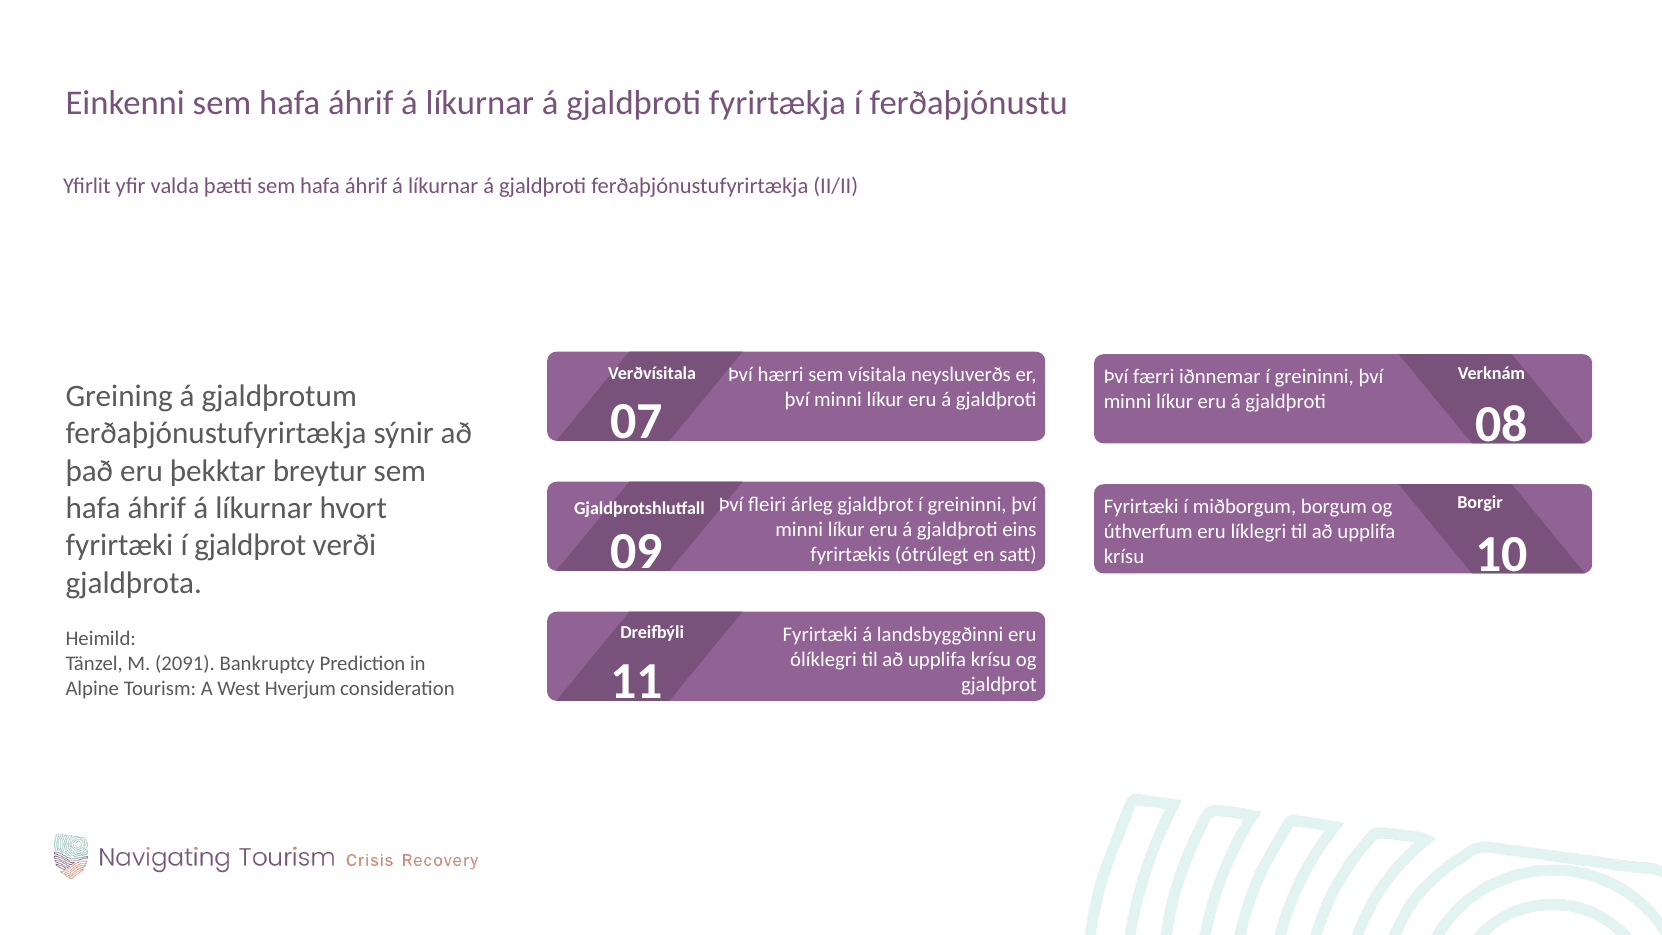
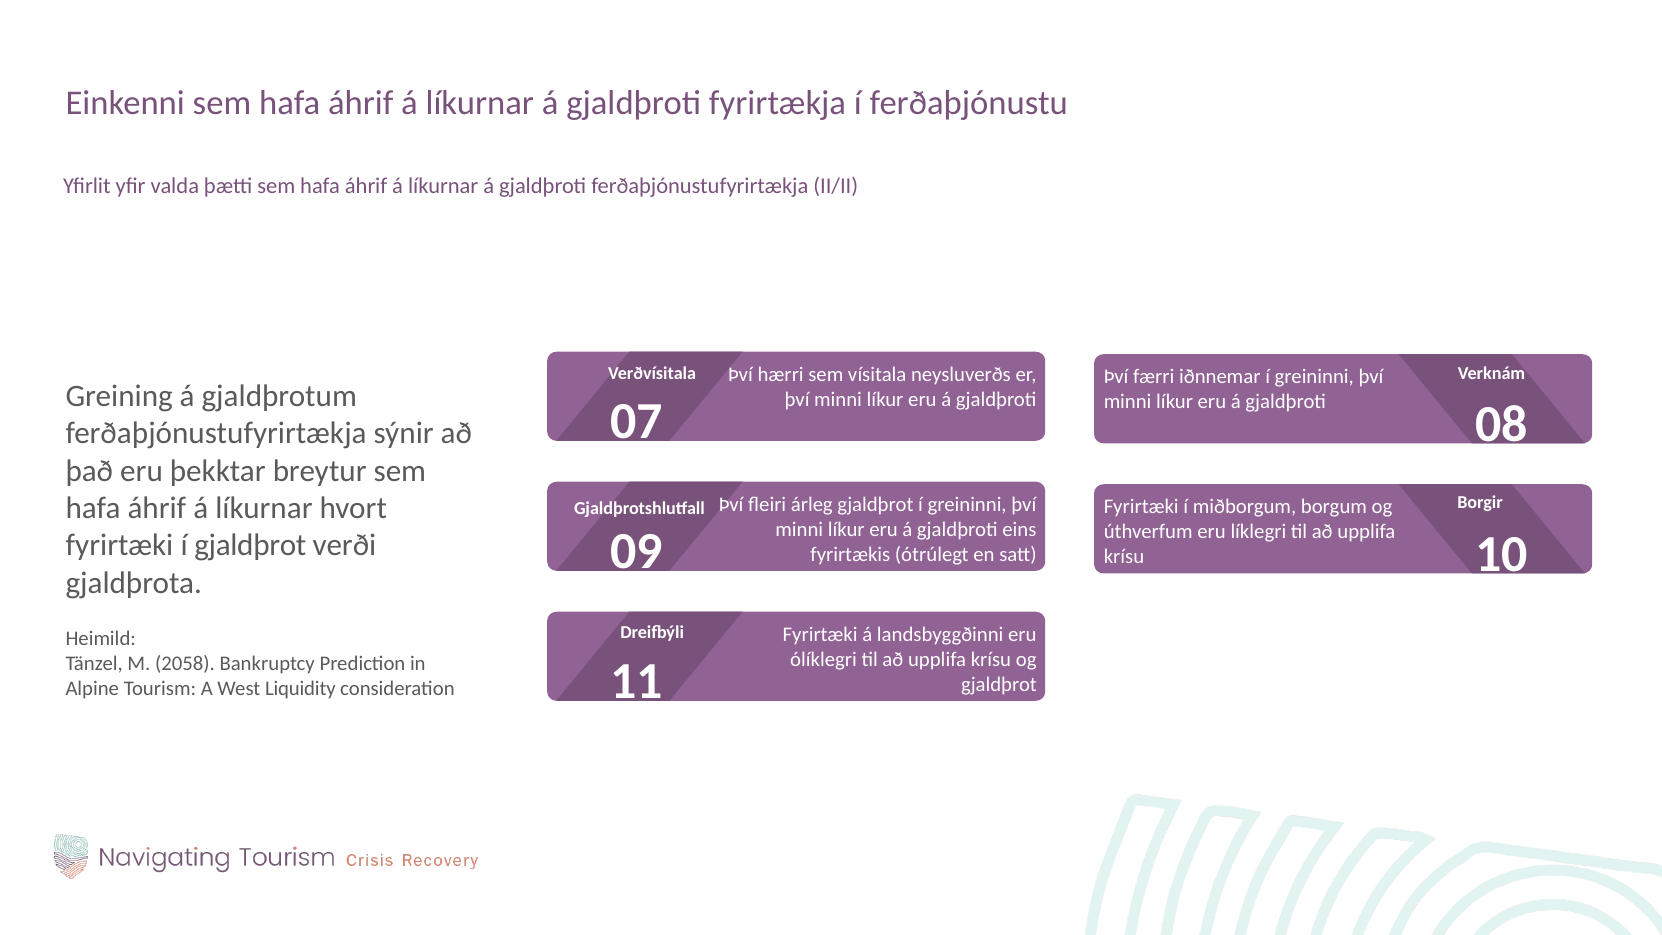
2091: 2091 -> 2058
Hverjum: Hverjum -> Liquidity
